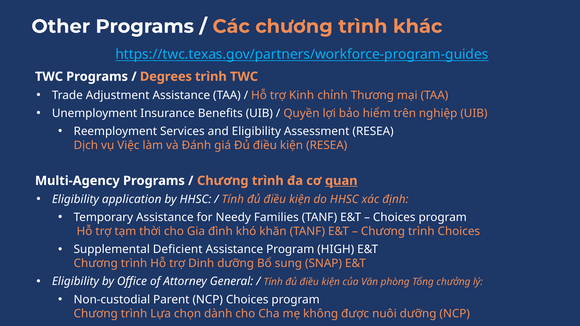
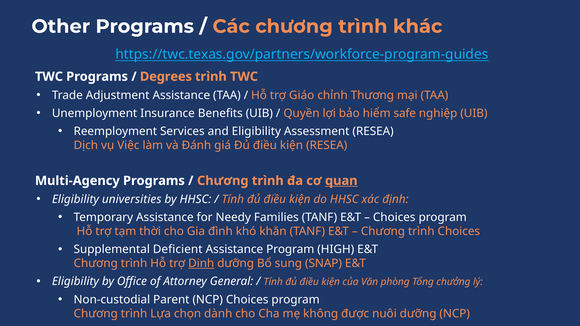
Kinh: Kinh -> Giáo
trên: trên -> safe
application: application -> universities
Dinh underline: none -> present
